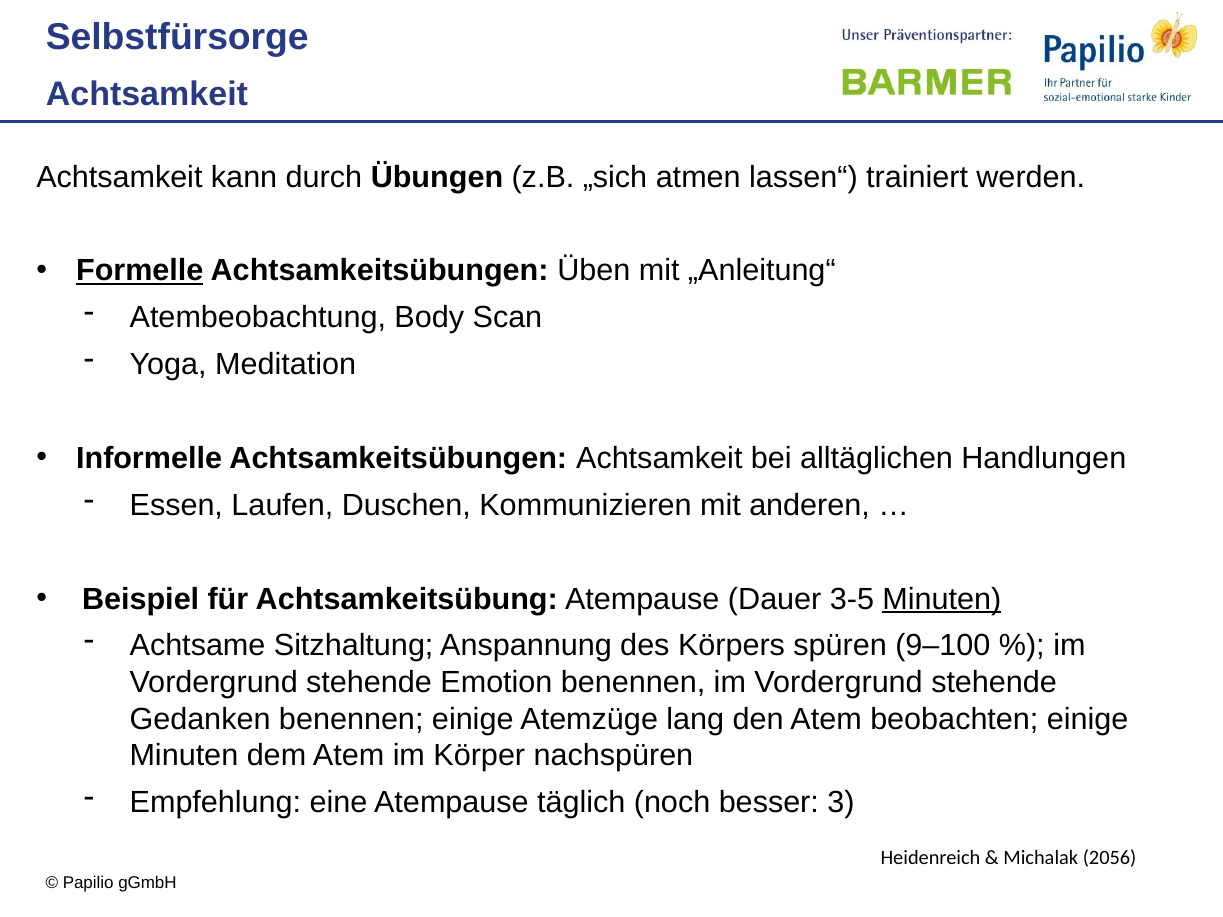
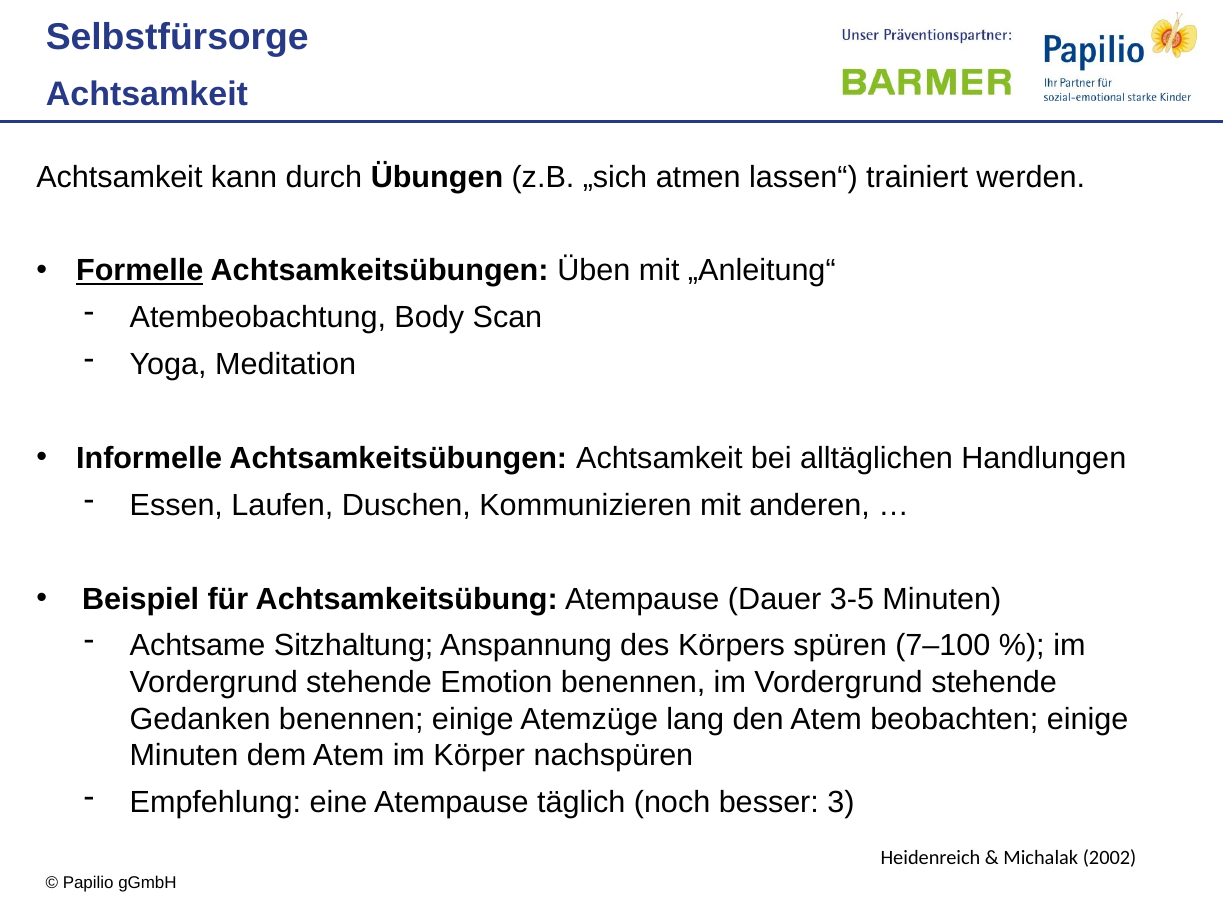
Minuten at (942, 599) underline: present -> none
9–100: 9–100 -> 7–100
2056: 2056 -> 2002
